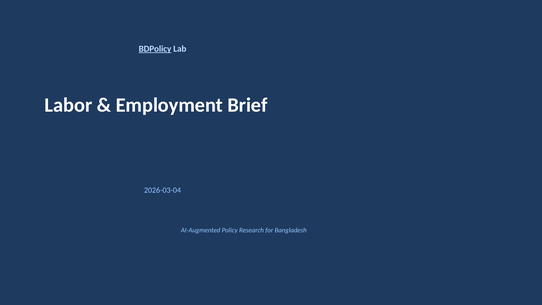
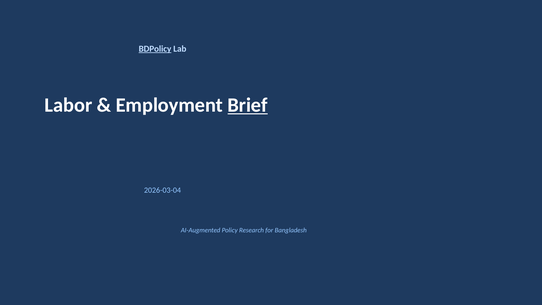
Brief underline: none -> present
